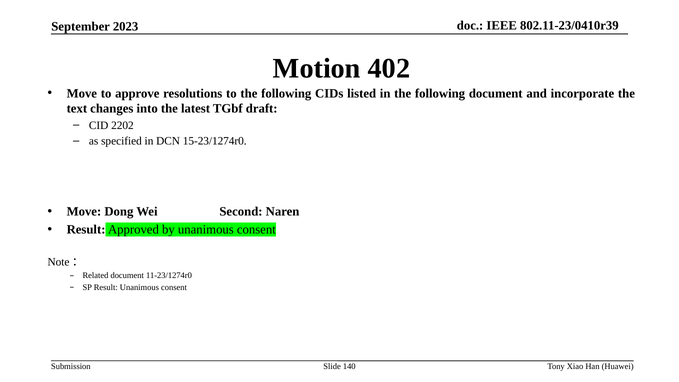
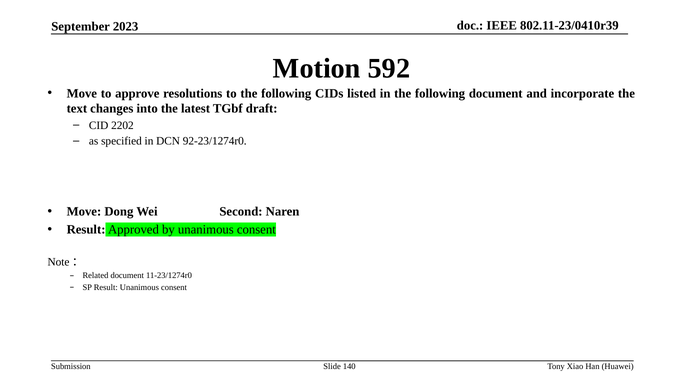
402: 402 -> 592
15-23/1274r0: 15-23/1274r0 -> 92-23/1274r0
